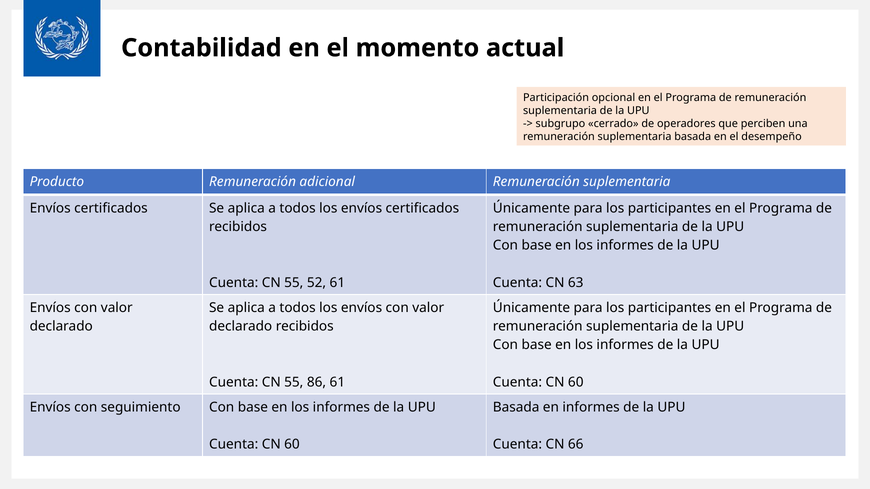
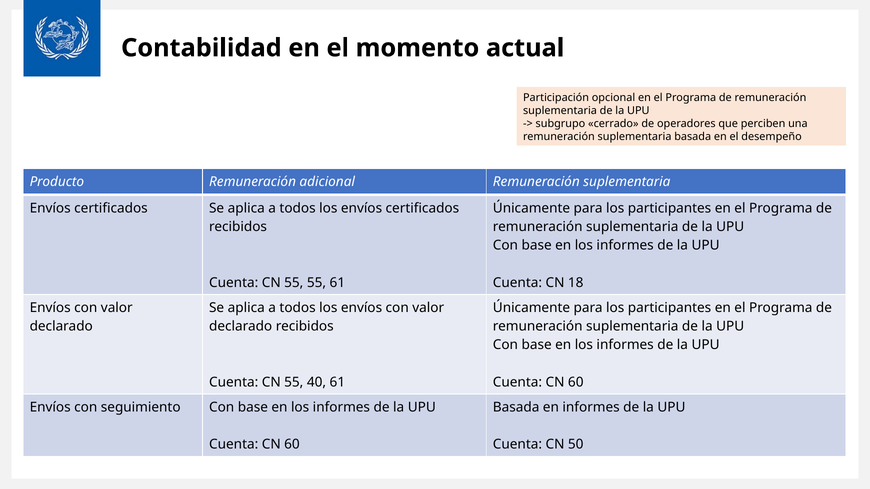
55 52: 52 -> 55
63: 63 -> 18
86: 86 -> 40
66: 66 -> 50
